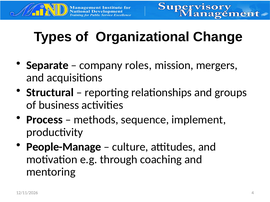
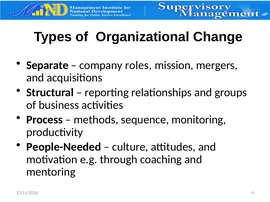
implement: implement -> monitoring
People-Manage: People-Manage -> People-Needed
